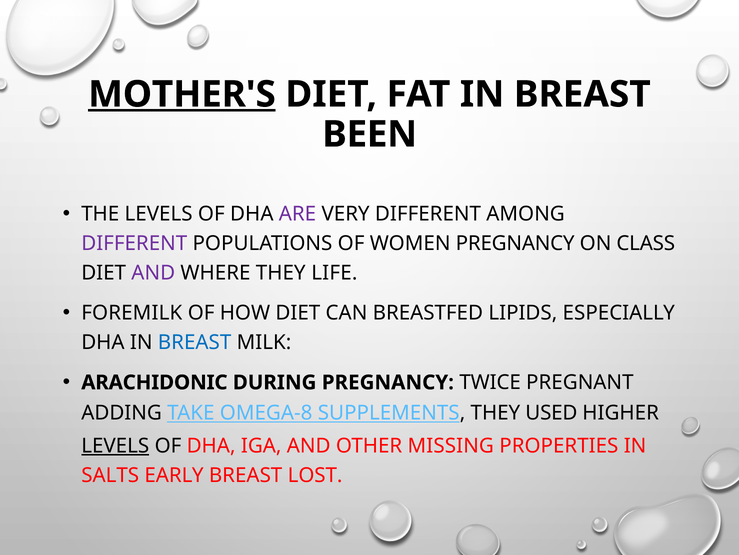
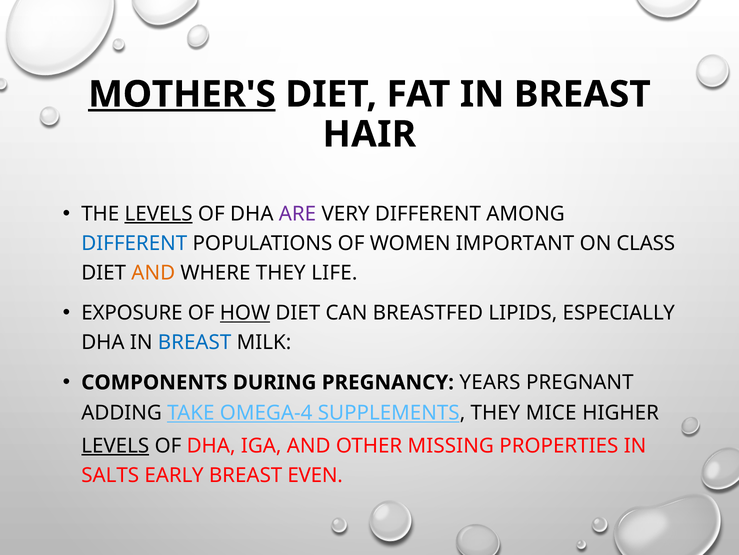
BEEN: BEEN -> HAIR
LEVELS at (159, 214) underline: none -> present
DIFFERENT at (134, 243) colour: purple -> blue
WOMEN PREGNANCY: PREGNANCY -> IMPORTANT
AND at (153, 273) colour: purple -> orange
FOREMILK: FOREMILK -> EXPOSURE
HOW underline: none -> present
ARACHIDONIC: ARACHIDONIC -> COMPONENTS
TWICE: TWICE -> YEARS
OMEGA-8: OMEGA-8 -> OMEGA-4
USED: USED -> MICE
LOST: LOST -> EVEN
